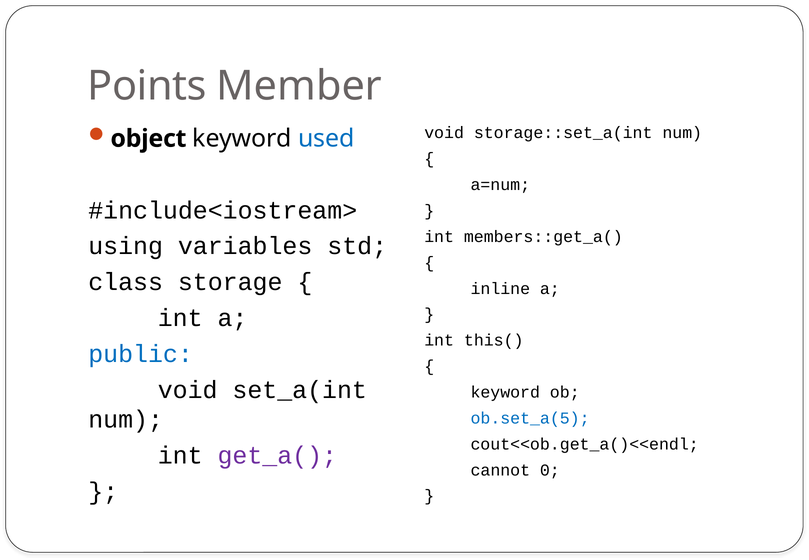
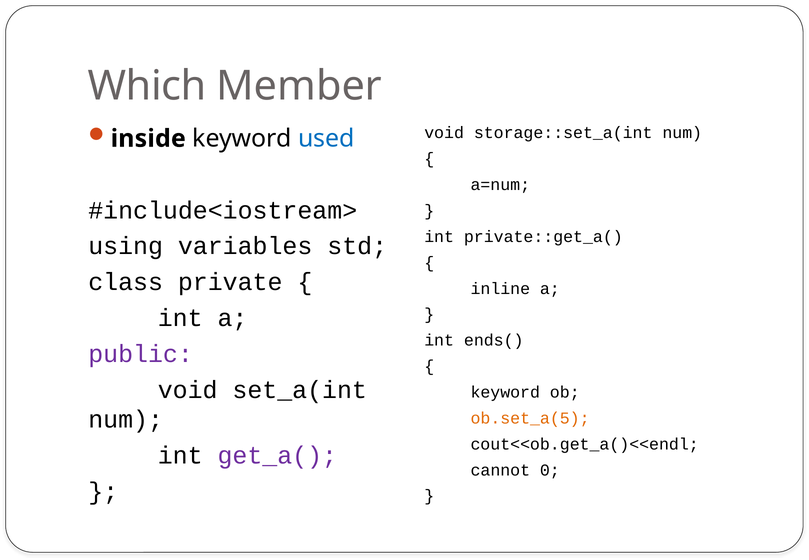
Points: Points -> Which
object: object -> inside
members::get_a(: members::get_a( -> private::get_a(
storage: storage -> private
this(: this( -> ends(
public colour: blue -> purple
ob.set_a(5 colour: blue -> orange
